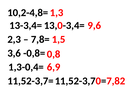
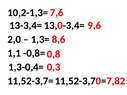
10,2-4,8=: 10,2-4,8= -> 10,2-1,3=
1,3: 1,3 -> 7,6
2,3: 2,3 -> 2,0
7,8=: 7,8= -> 1,3=
1,5: 1,5 -> 8,6
3,6: 3,6 -> 1,1
6,9: 6,9 -> 0,3
